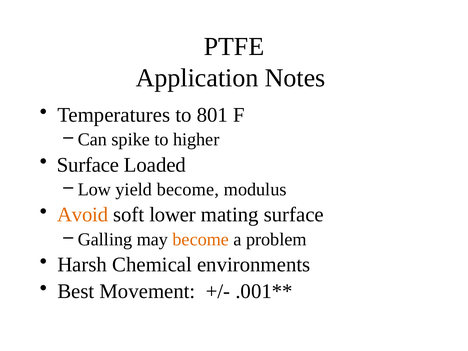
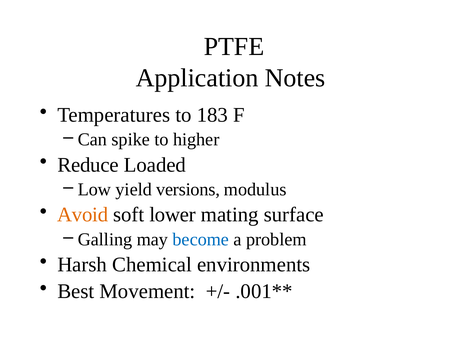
801: 801 -> 183
Surface at (88, 165): Surface -> Reduce
yield become: become -> versions
become at (201, 239) colour: orange -> blue
